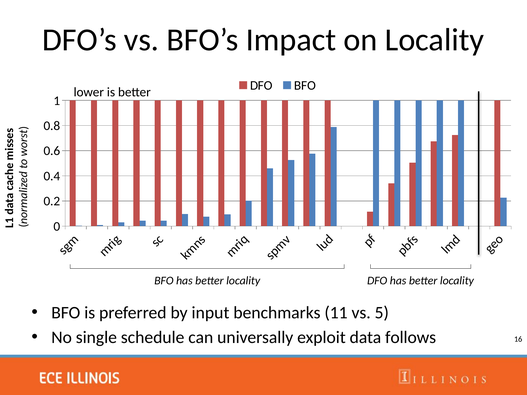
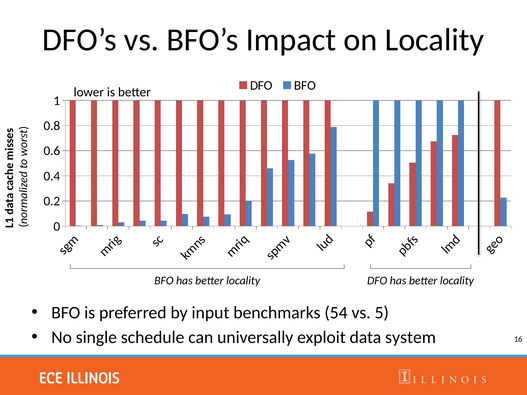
11: 11 -> 54
follows: follows -> system
